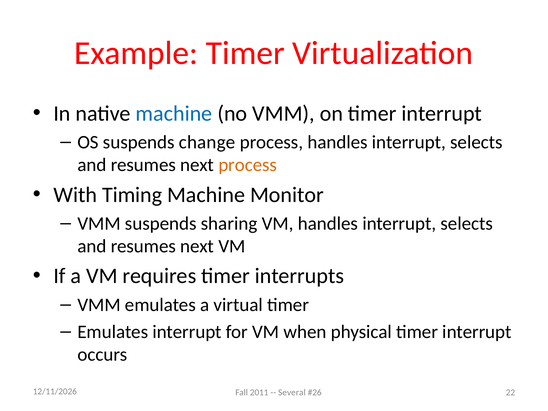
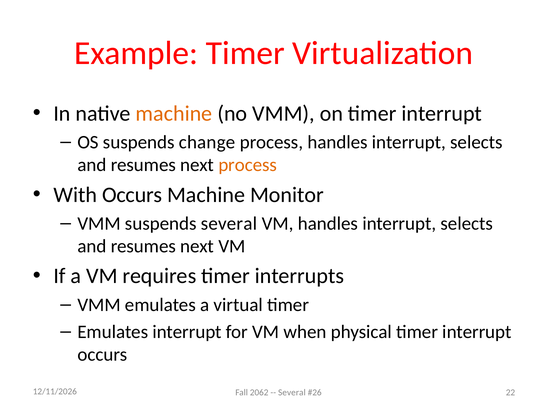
machine at (174, 113) colour: blue -> orange
With Timing: Timing -> Occurs
suspends sharing: sharing -> several
2011: 2011 -> 2062
